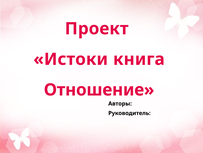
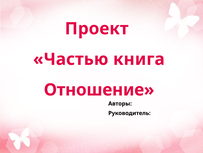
Истоки: Истоки -> Частью
